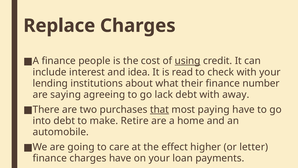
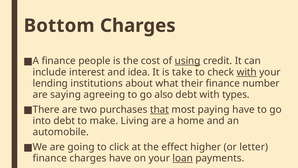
Replace: Replace -> Bottom
read: read -> take
with at (247, 72) underline: none -> present
lack: lack -> also
away: away -> types
Retire: Retire -> Living
care: care -> click
loan underline: none -> present
